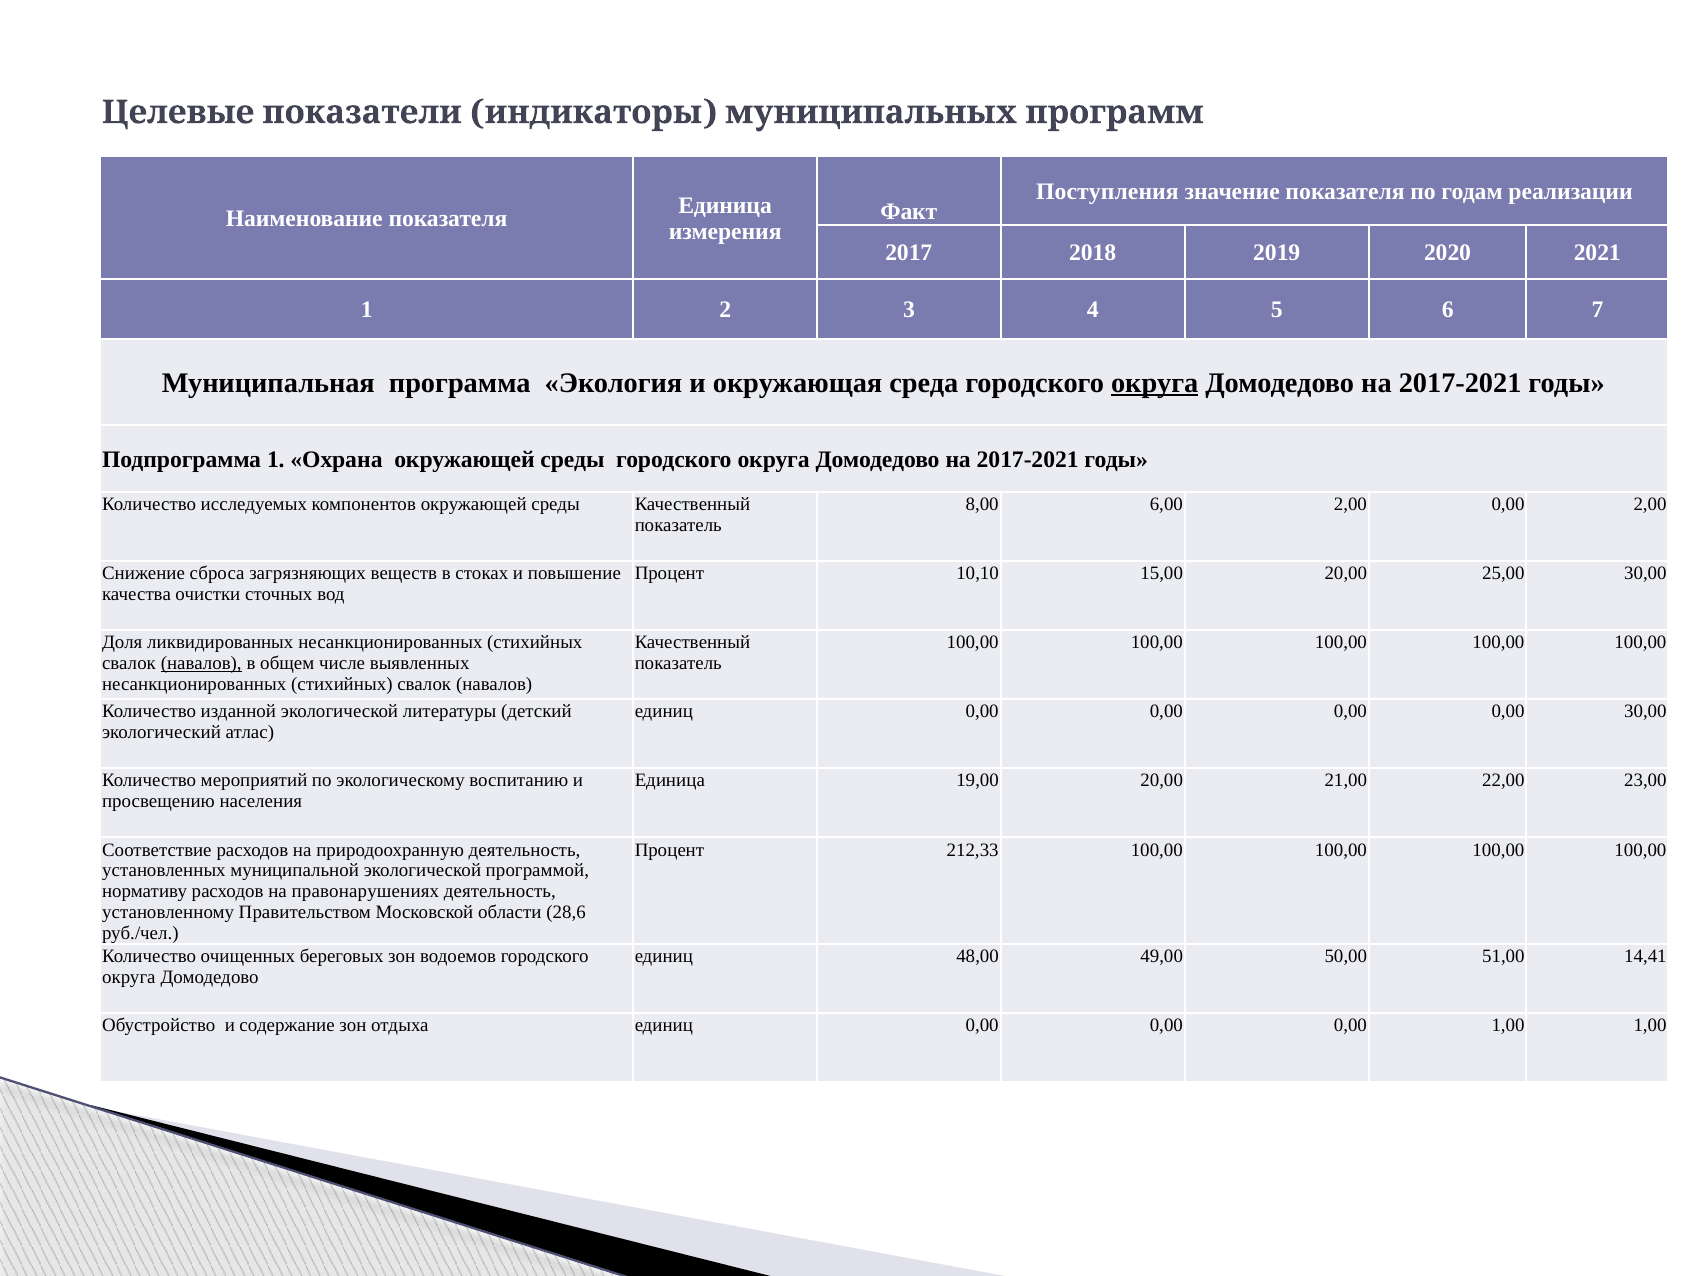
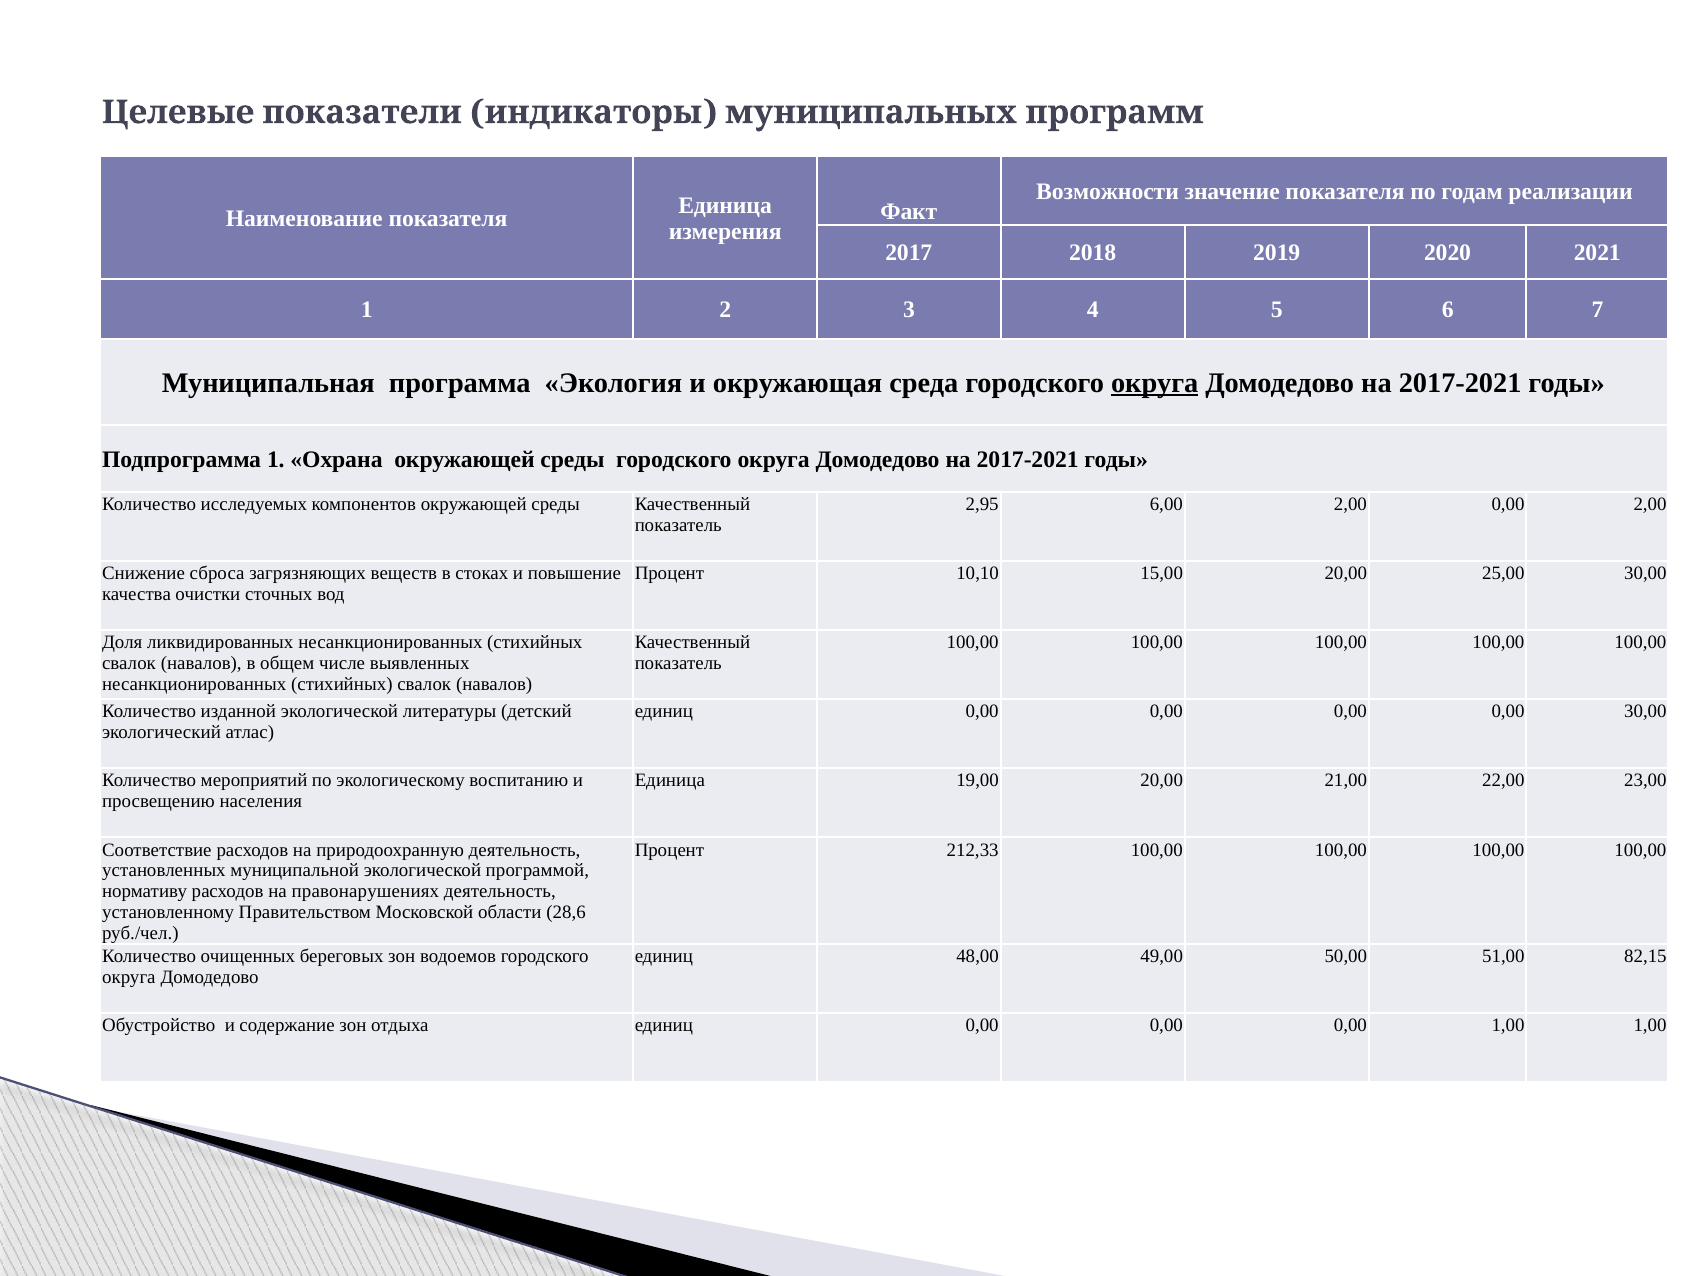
Поступления: Поступления -> Возможности
8,00: 8,00 -> 2,95
навалов at (201, 664) underline: present -> none
14,41: 14,41 -> 82,15
